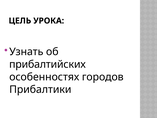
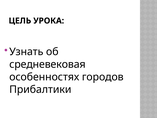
прибалтийских: прибалтийских -> средневековая
